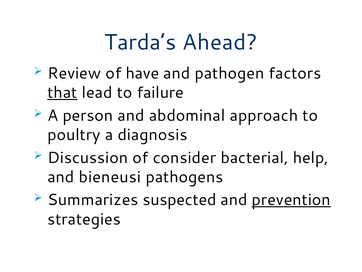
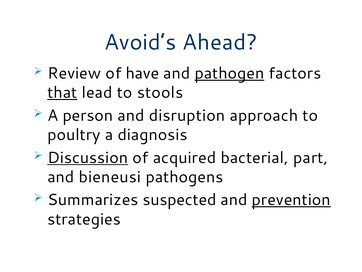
Tarda’s: Tarda’s -> Avoid’s
pathogen underline: none -> present
failure: failure -> stools
abdominal: abdominal -> disruption
Discussion underline: none -> present
consider: consider -> acquired
help: help -> part
